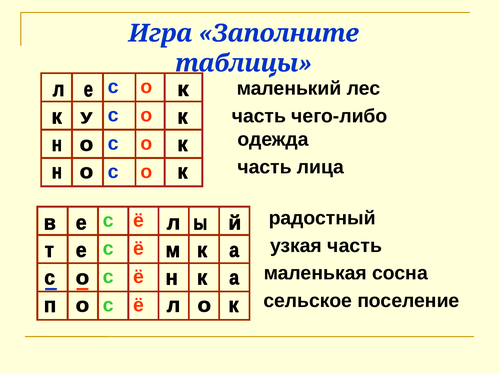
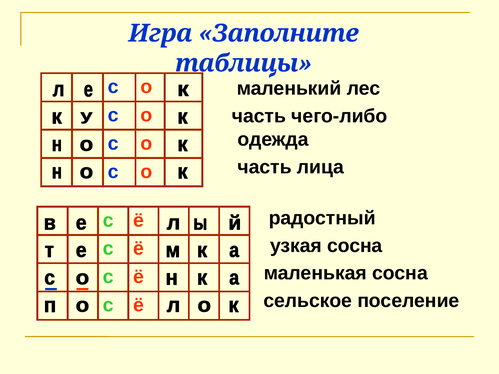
узкая часть: часть -> сосна
